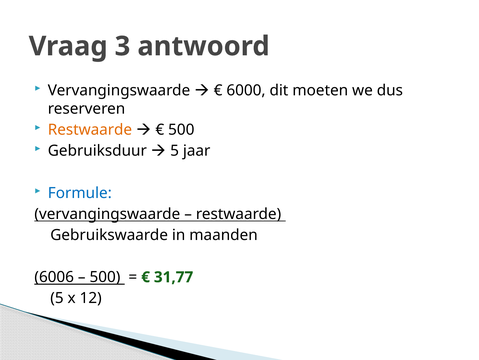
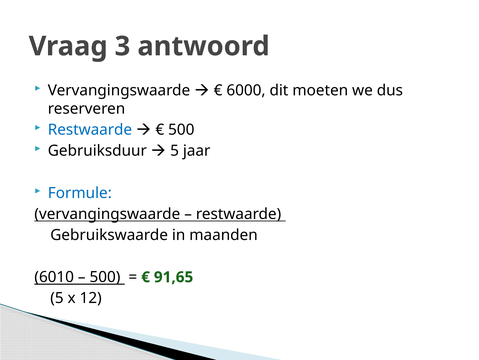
Restwaarde at (90, 130) colour: orange -> blue
6006: 6006 -> 6010
31,77: 31,77 -> 91,65
